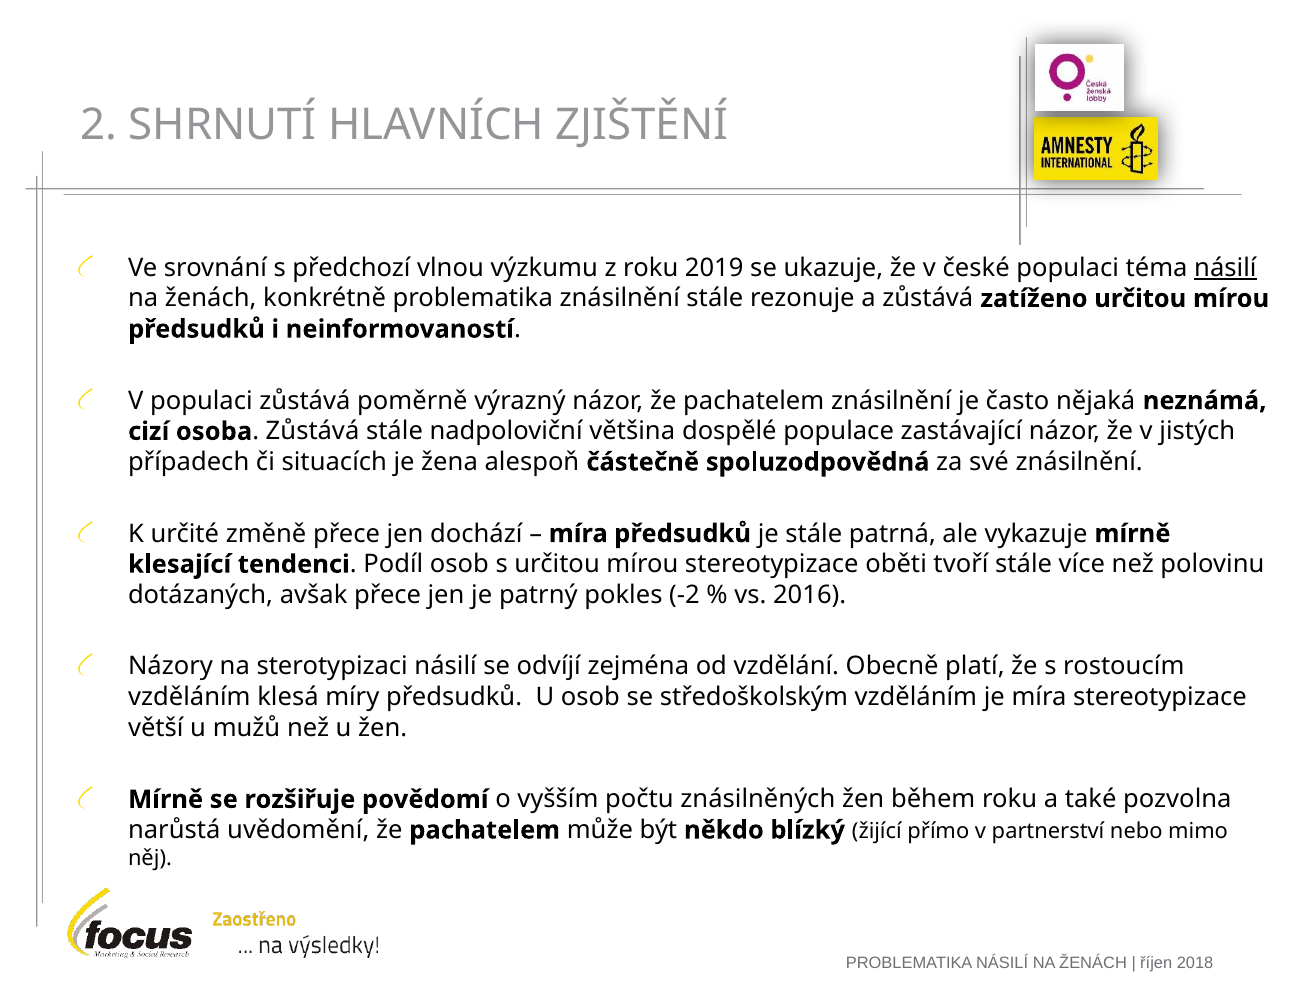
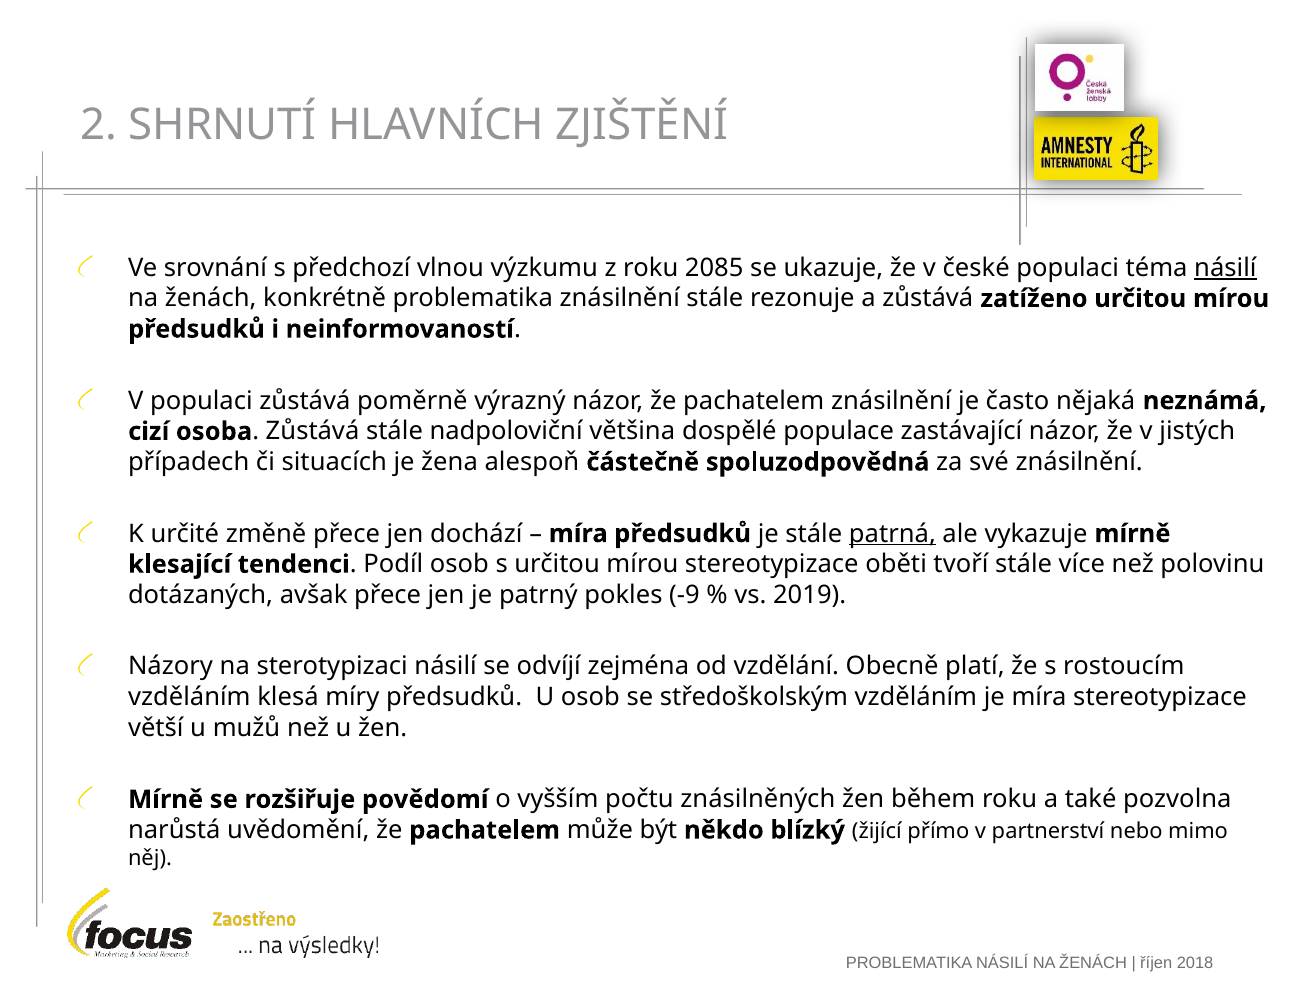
2019: 2019 -> 2085
patrná underline: none -> present
-2: -2 -> -9
2016: 2016 -> 2019
